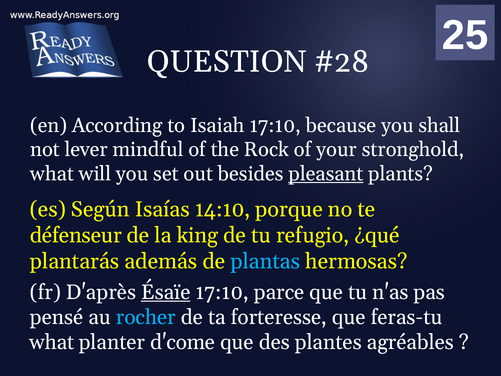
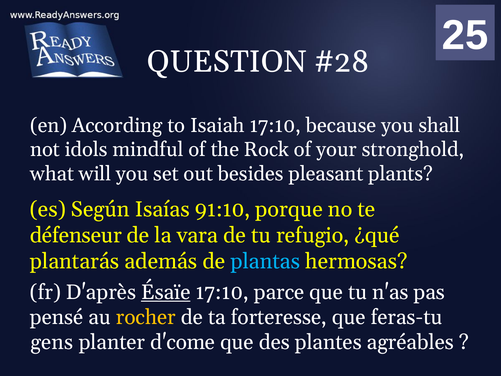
lever: lever -> idols
pleasant underline: present -> none
14:10: 14:10 -> 91:10
king: king -> vara
rocher colour: light blue -> yellow
what at (52, 342): what -> gens
